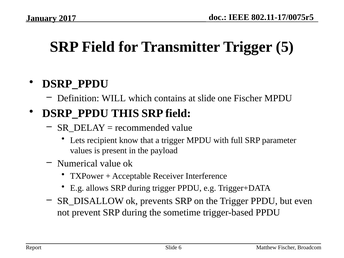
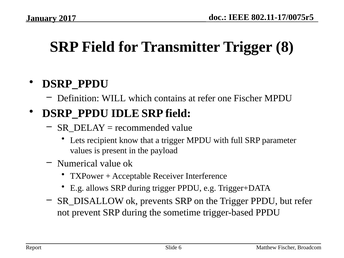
5: 5 -> 8
at slide: slide -> refer
THIS: THIS -> IDLE
but even: even -> refer
